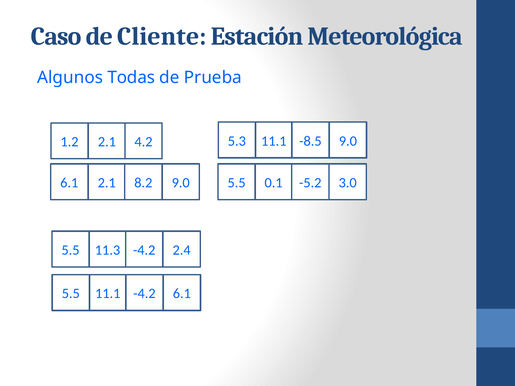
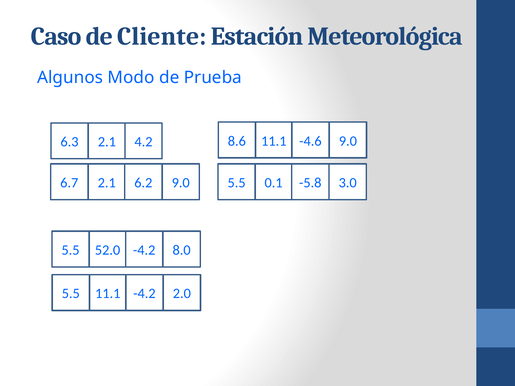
Todas: Todas -> Modo
5.3: 5.3 -> 8.6
-8.5: -8.5 -> -4.6
1.2: 1.2 -> 6.3
6.1 at (69, 183): 6.1 -> 6.7
8.2: 8.2 -> 6.2
-5.2: -5.2 -> -5.8
11.3: 11.3 -> 52.0
2.4: 2.4 -> 8.0
5.5 6.1: 6.1 -> 2.0
